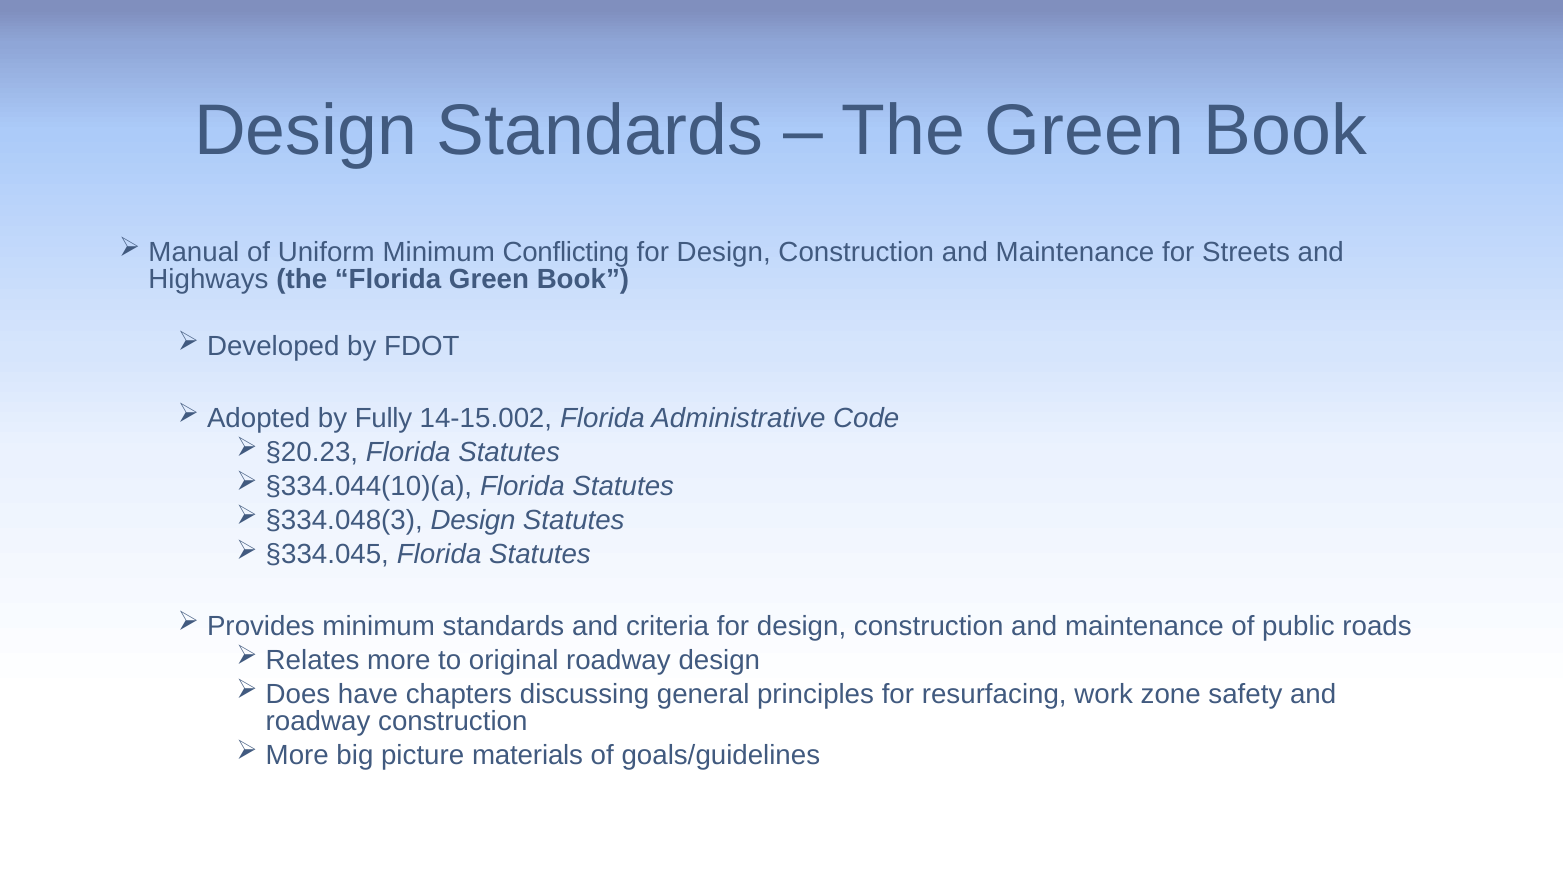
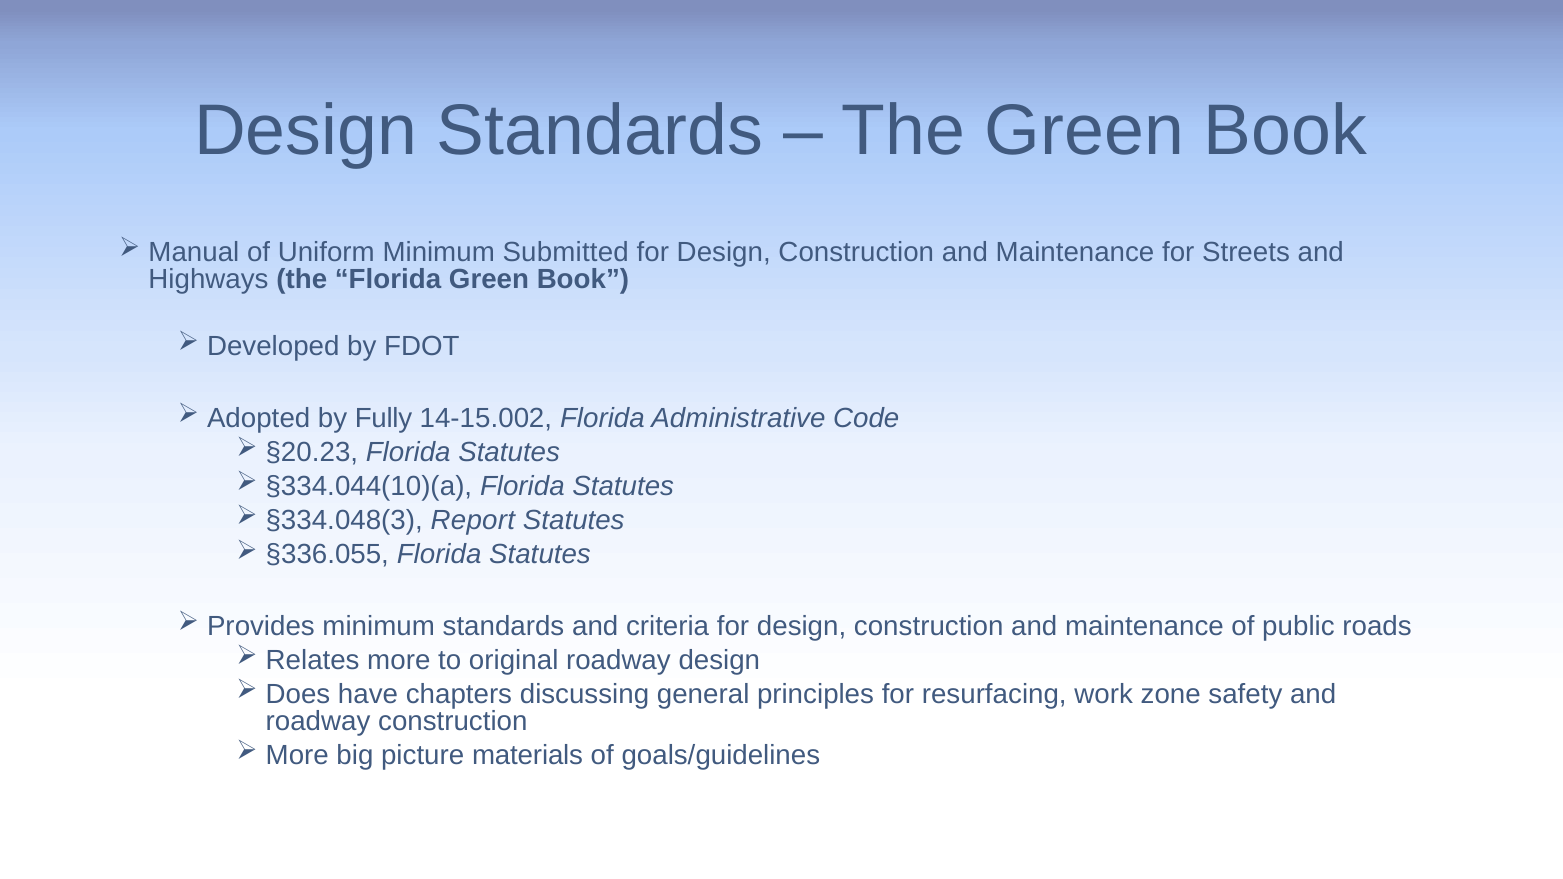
Conflicting: Conflicting -> Submitted
§334.048(3 Design: Design -> Report
§334.045: §334.045 -> §336.055
